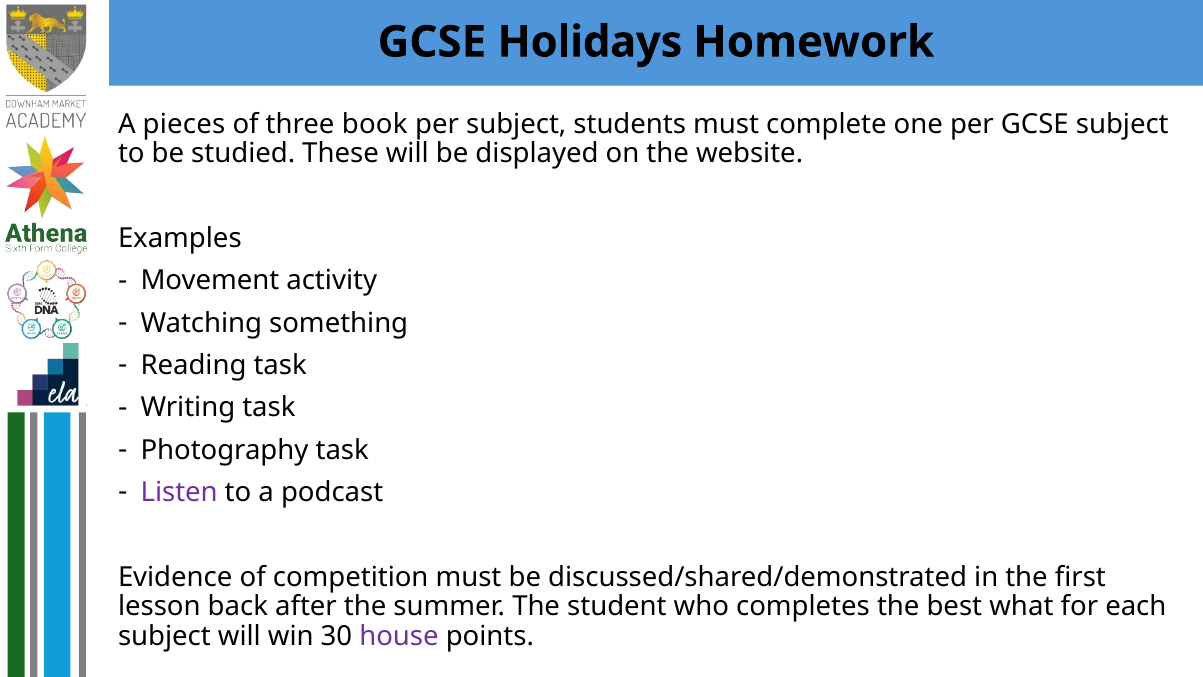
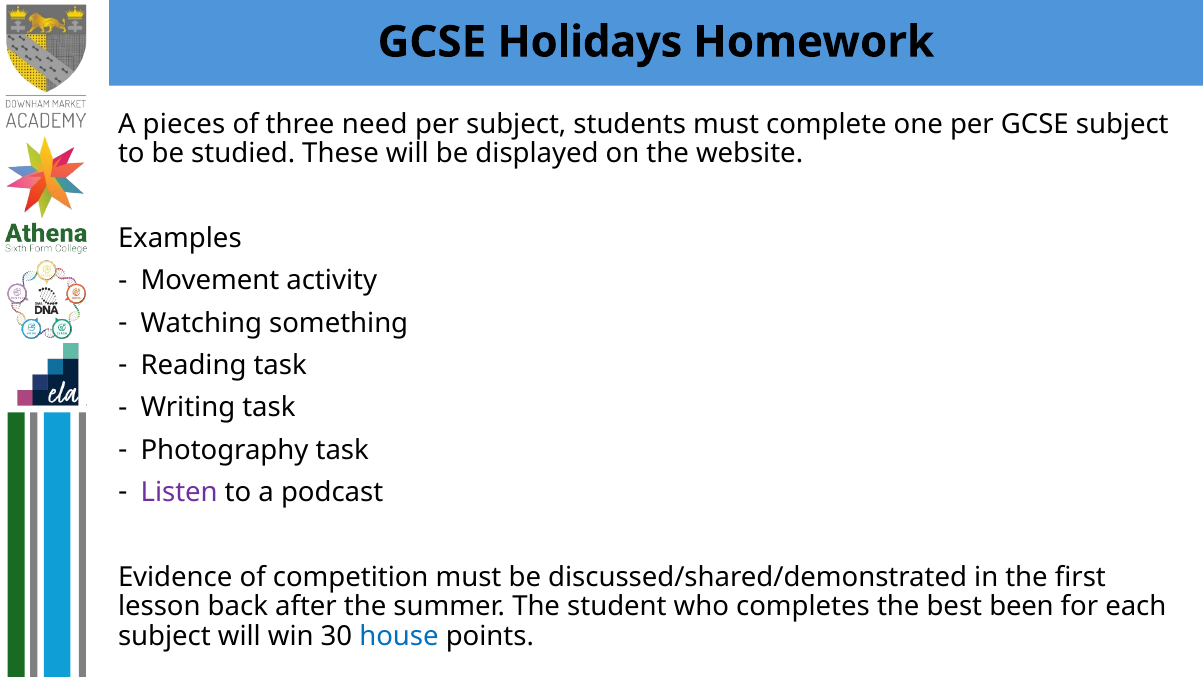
book: book -> need
what: what -> been
house colour: purple -> blue
